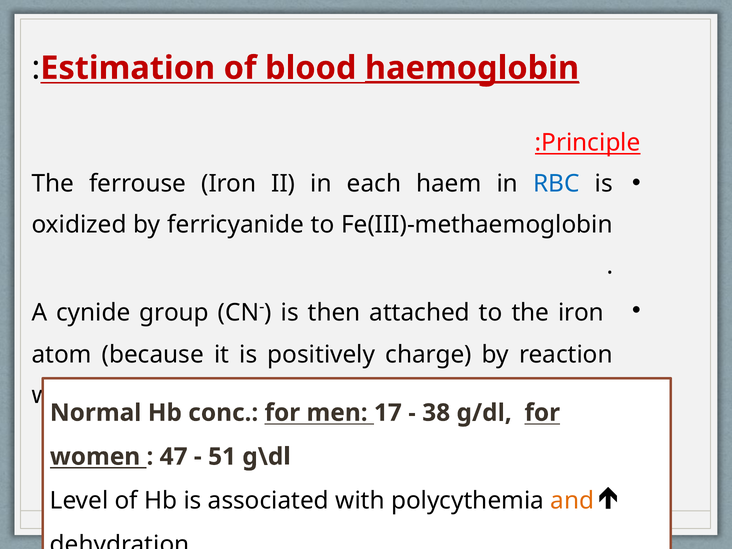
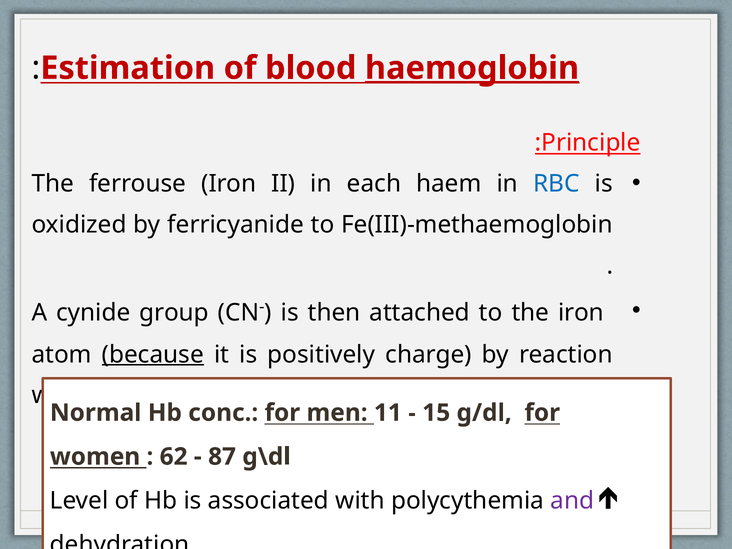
because underline: none -> present
17: 17 -> 11
38: 38 -> 15
47: 47 -> 62
51: 51 -> 87
and colour: orange -> purple
